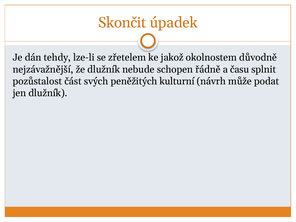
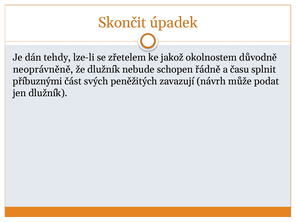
nejzávažnější: nejzávažnější -> neoprávněně
pozůstalost: pozůstalost -> příbuznými
kulturní: kulturní -> zavazují
